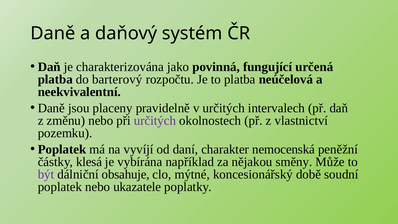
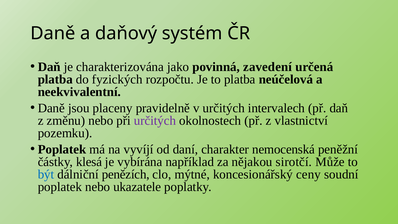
fungující: fungující -> zavedení
barterový: barterový -> fyzických
směny: směny -> sirotčí
být colour: purple -> blue
obsahuje: obsahuje -> penězích
době: době -> ceny
